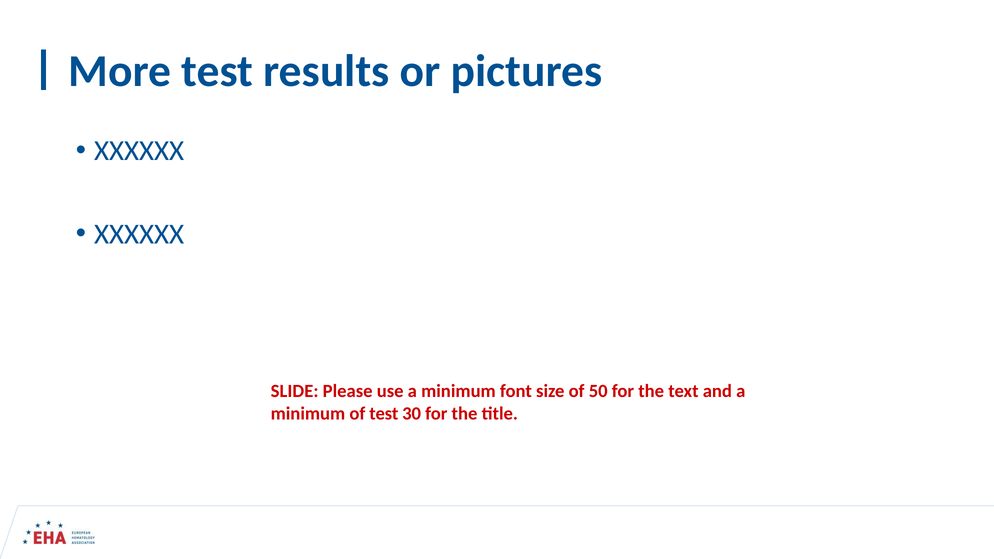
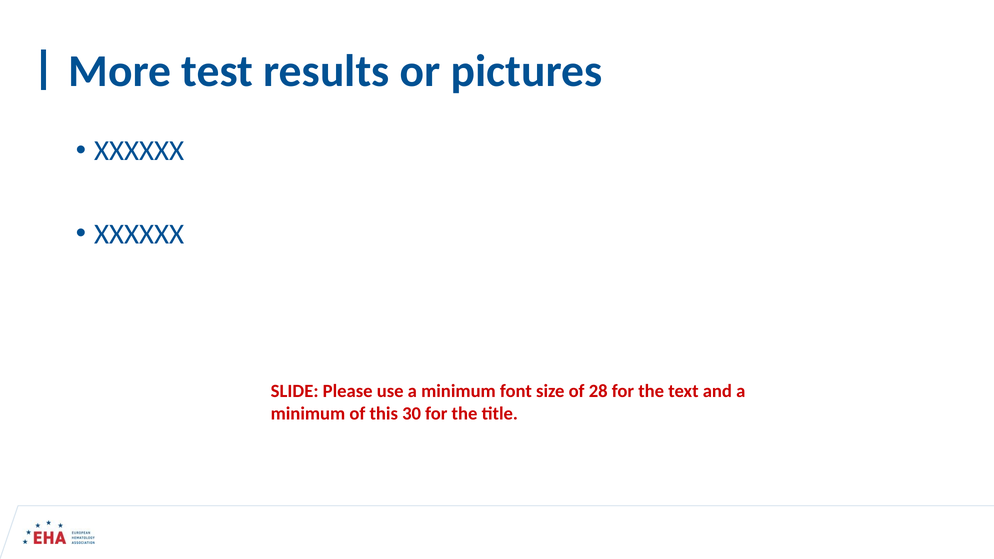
50: 50 -> 28
of test: test -> this
